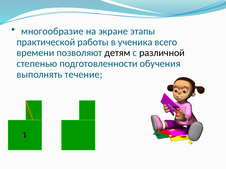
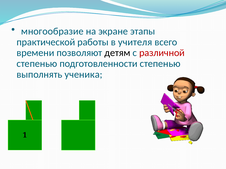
ученика: ученика -> учителя
различной colour: black -> red
подготовленности обучения: обучения -> степенью
течение: течение -> ученика
